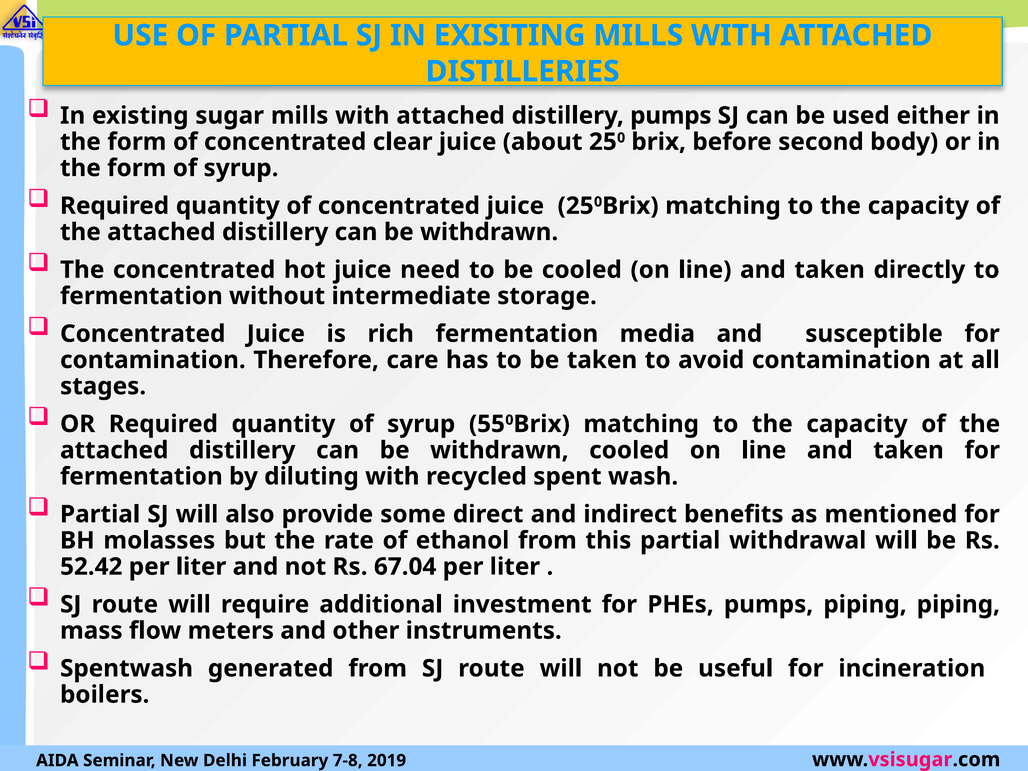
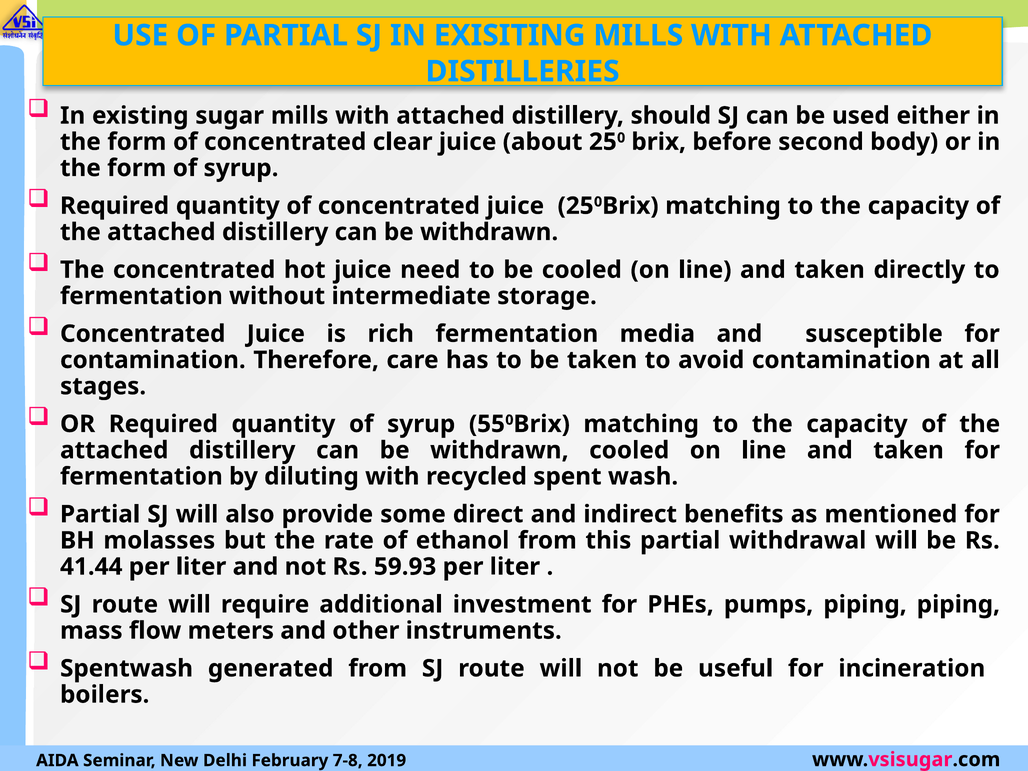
distillery pumps: pumps -> should
52.42: 52.42 -> 41.44
67.04: 67.04 -> 59.93
